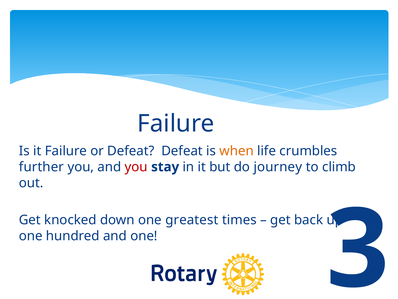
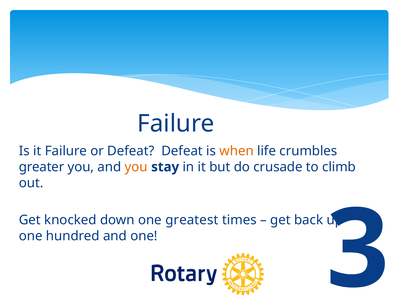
further: further -> greater
you at (136, 167) colour: red -> orange
journey: journey -> crusade
